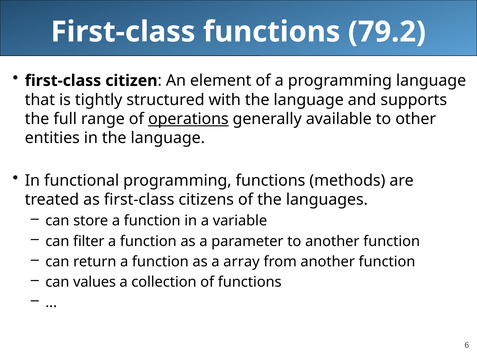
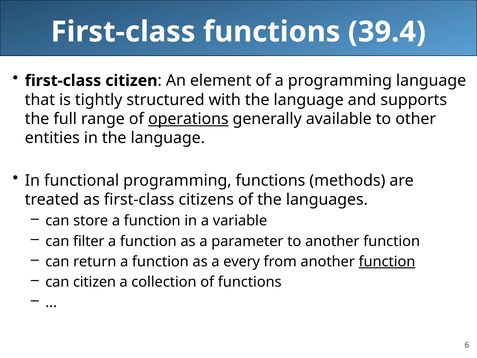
79.2: 79.2 -> 39.4
array: array -> every
function at (387, 261) underline: none -> present
can values: values -> citizen
